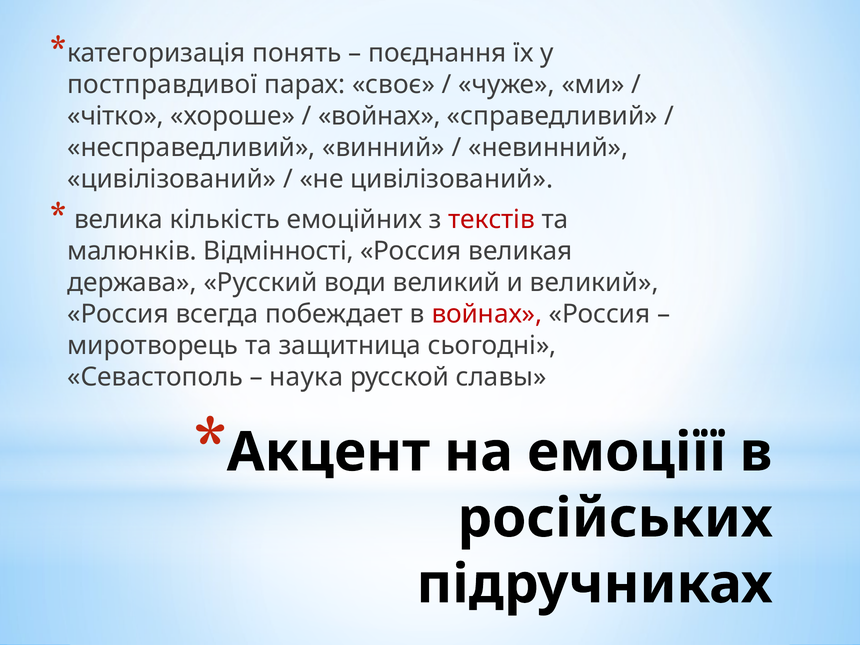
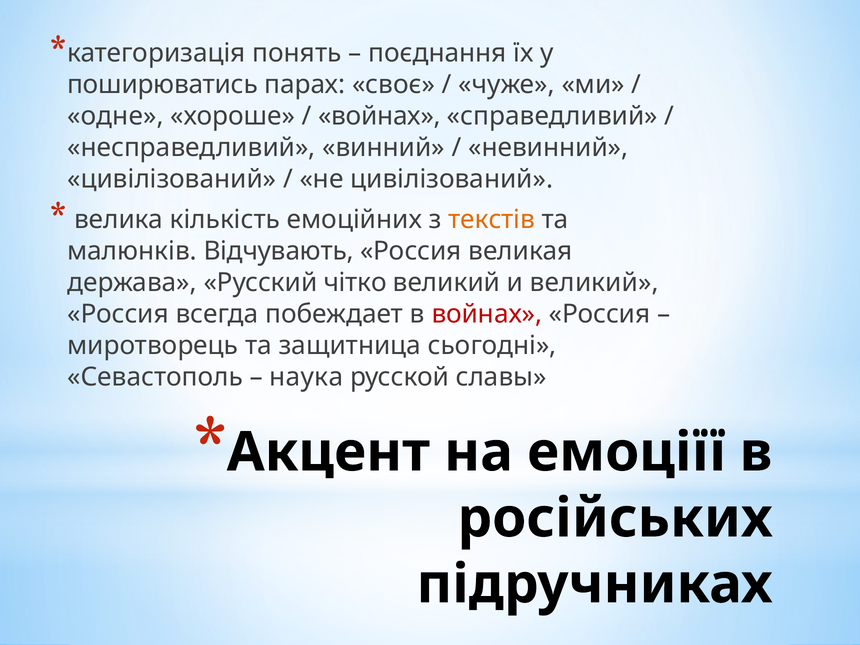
постправдивої: постправдивої -> поширюватись
чітко: чітко -> одне
текстів colour: red -> orange
Відмінності: Відмінності -> Відчувають
води: води -> чітко
